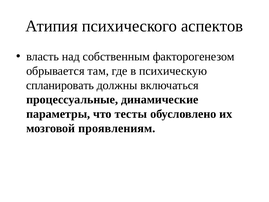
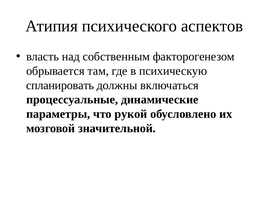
тесты: тесты -> рукой
проявлениям: проявлениям -> значительной
